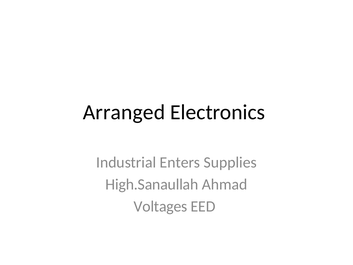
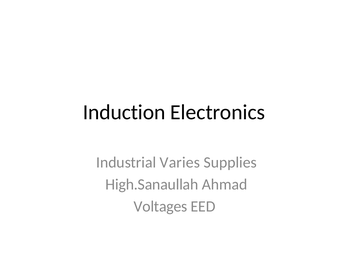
Arranged: Arranged -> Induction
Enters: Enters -> Varies
